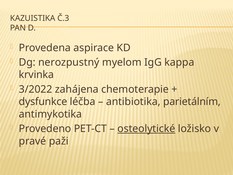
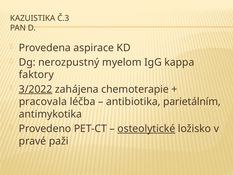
krvinka: krvinka -> faktory
3/2022 underline: none -> present
dysfunkce: dysfunkce -> pracovala
